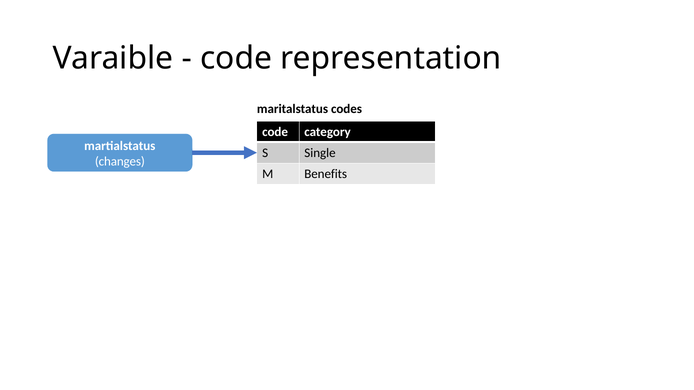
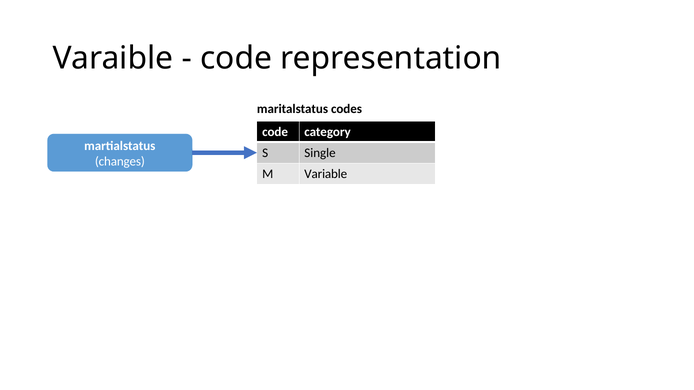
Benefits: Benefits -> Variable
